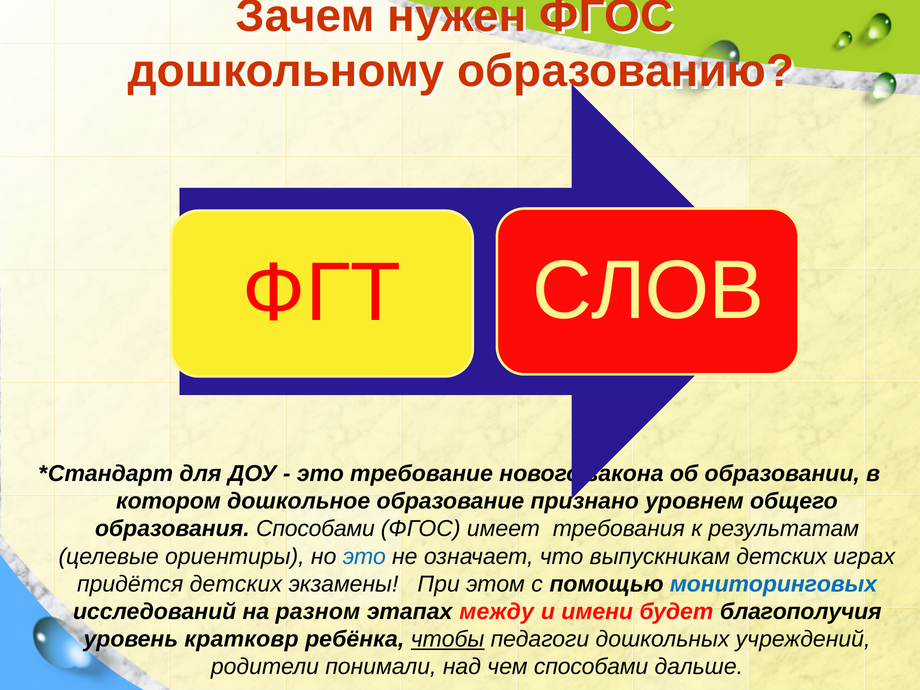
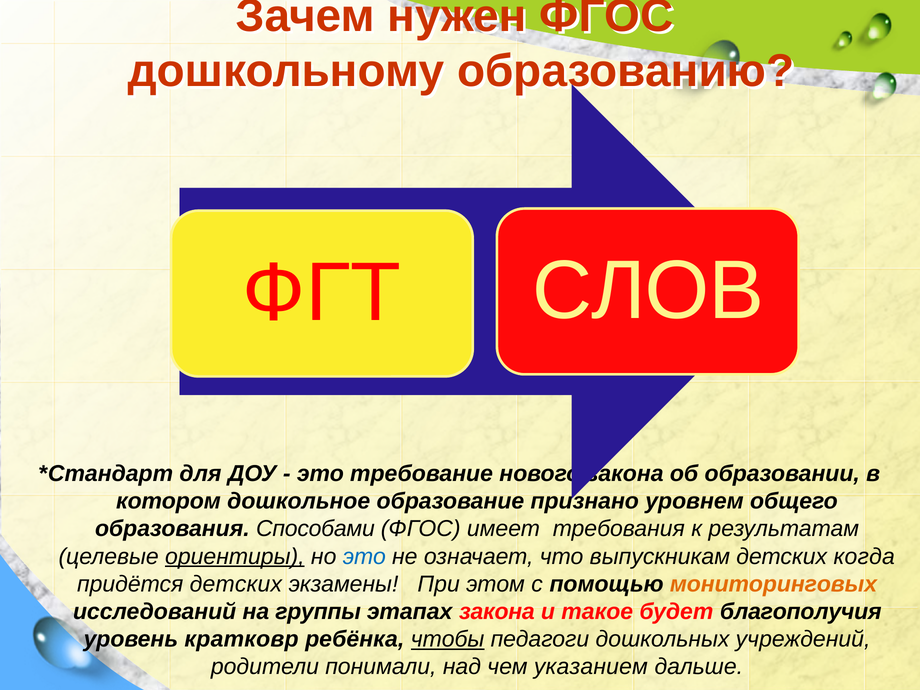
ориентиры underline: none -> present
играх: играх -> когда
мониторинговых colour: blue -> orange
разном: разном -> группы
этапах между: между -> закона
имени: имени -> такое
чем способами: способами -> указанием
